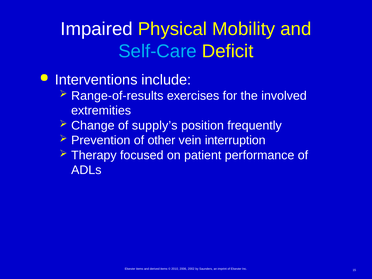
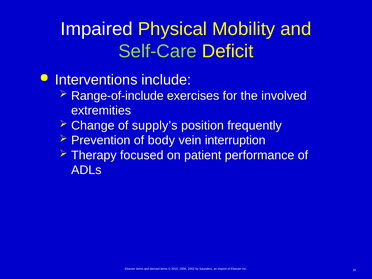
Self-Care colour: light blue -> light green
Range-of-results: Range-of-results -> Range-of-include
other: other -> body
